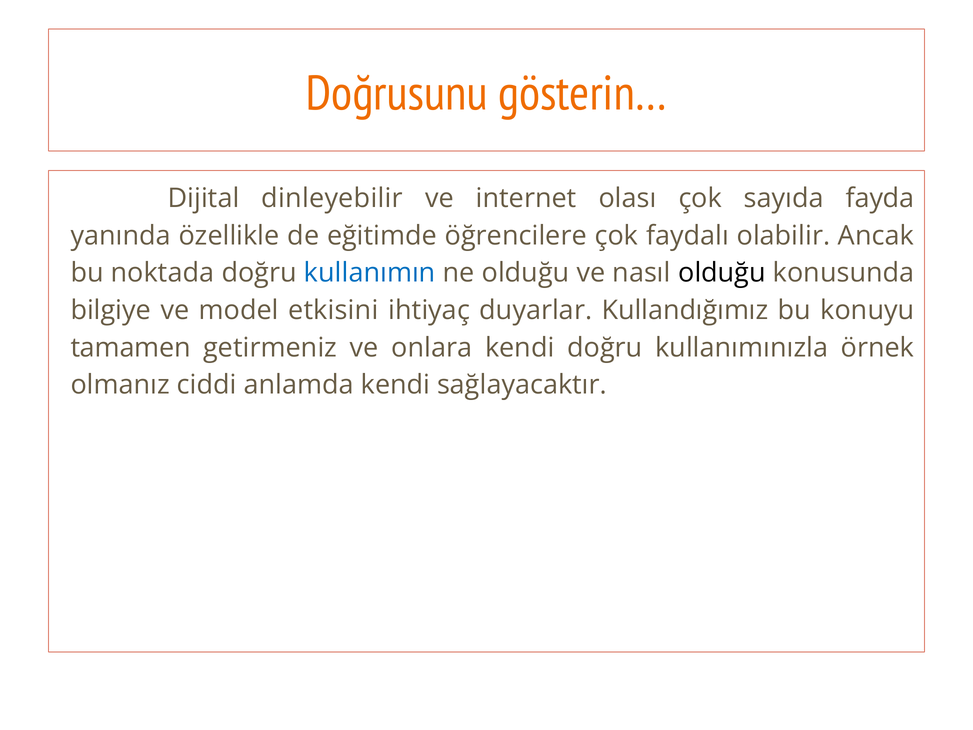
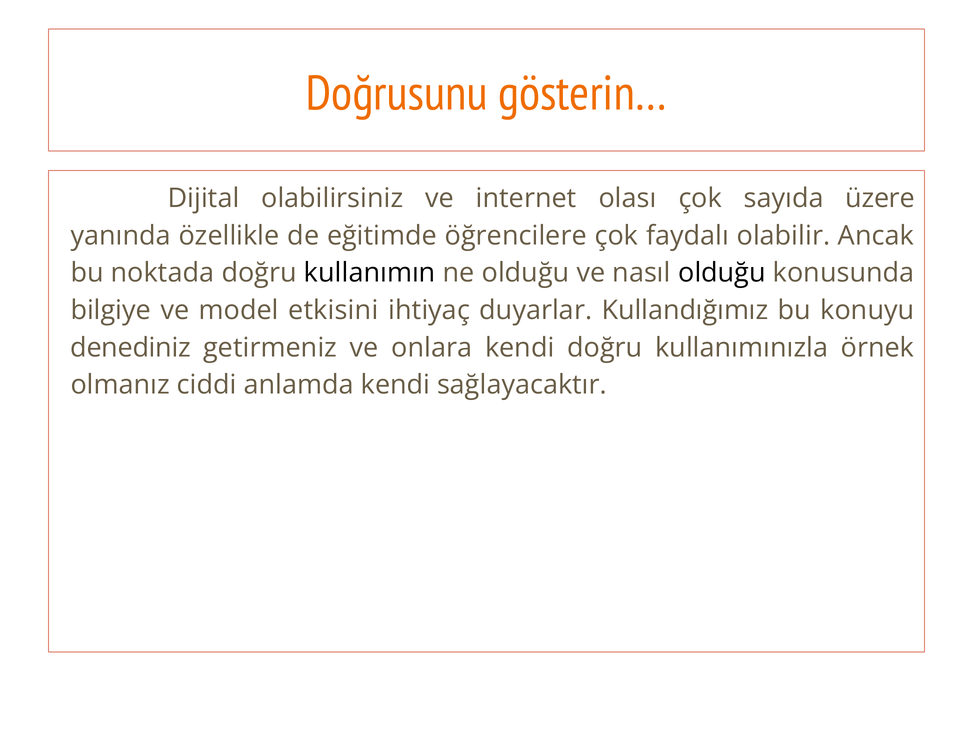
dinleyebilir: dinleyebilir -> olabilirsiniz
fayda: fayda -> üzere
kullanımın colour: blue -> black
tamamen: tamamen -> denediniz
